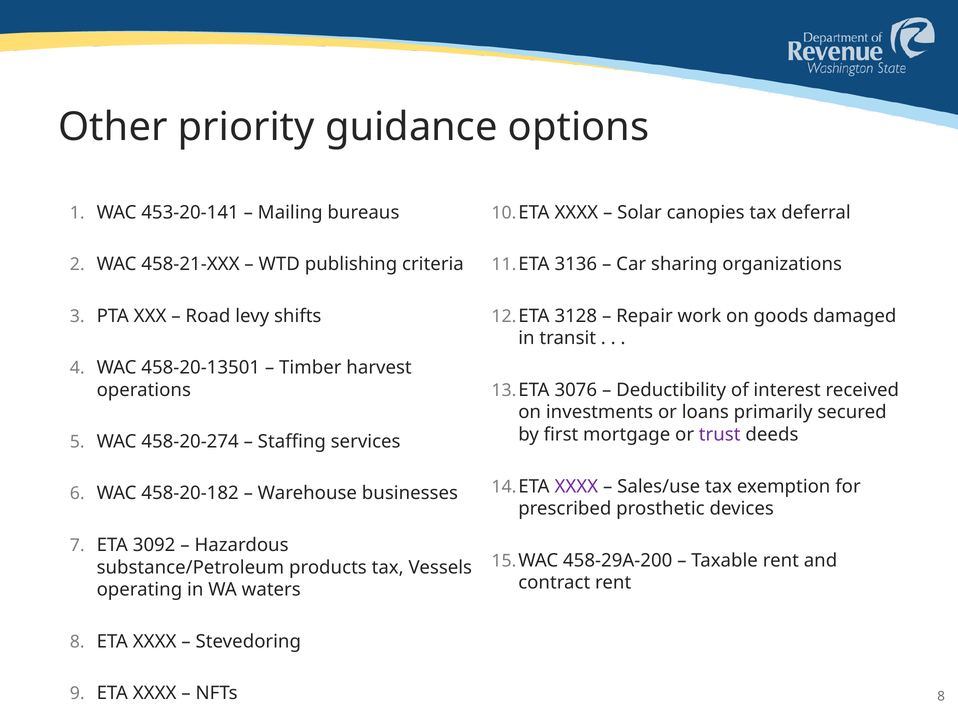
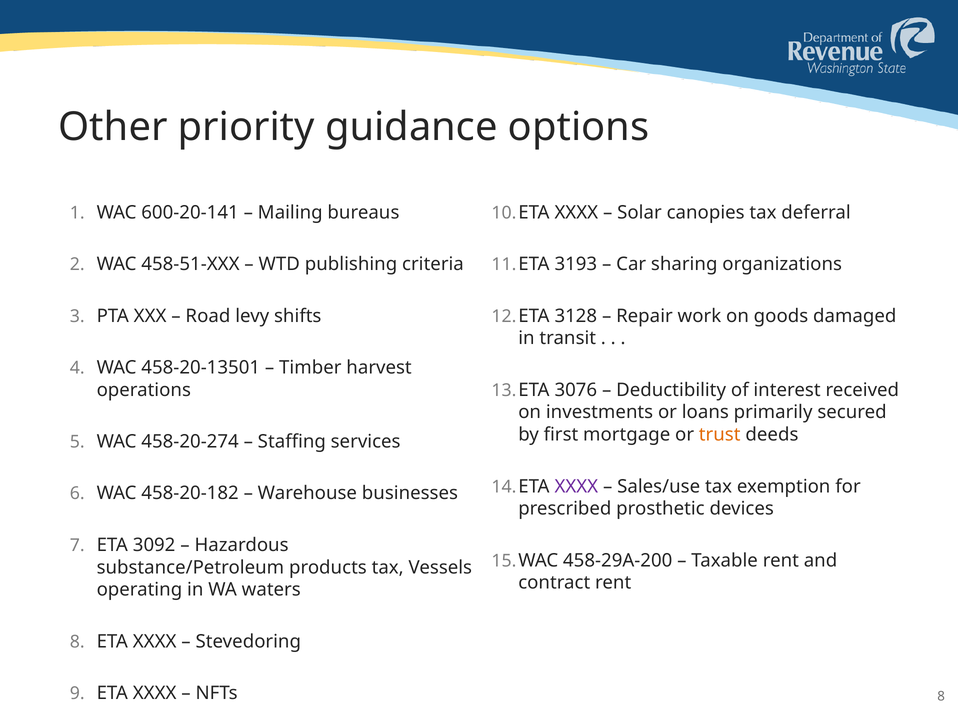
453-20-141: 453-20-141 -> 600-20-141
3136: 3136 -> 3193
458-21-XXX: 458-21-XXX -> 458-51-XXX
trust colour: purple -> orange
